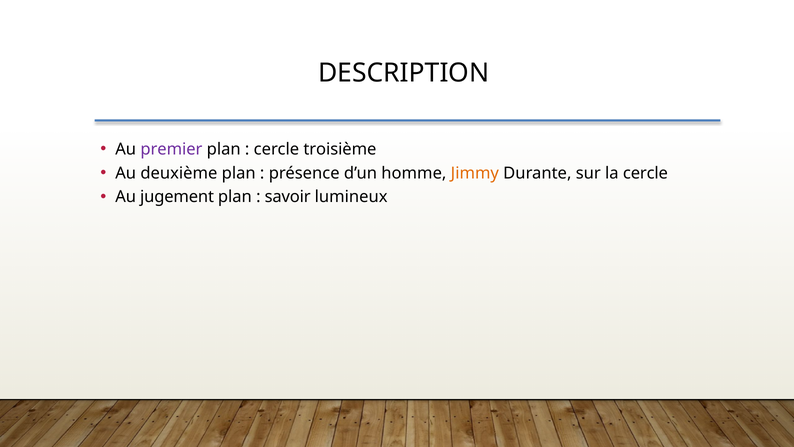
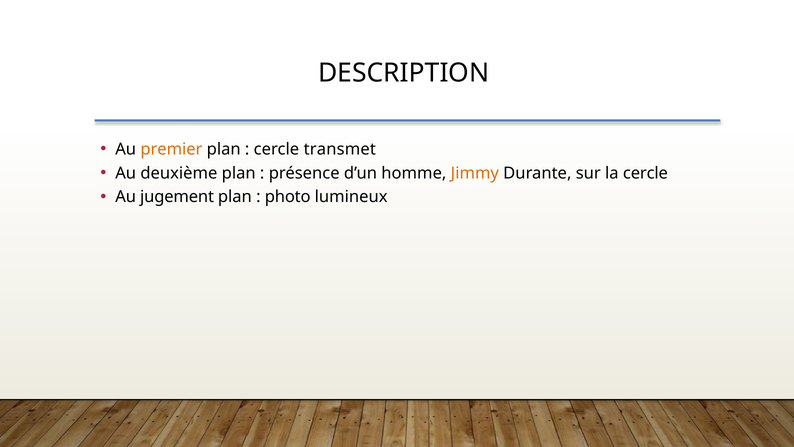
premier colour: purple -> orange
troisième: troisième -> transmet
savoir: savoir -> photo
